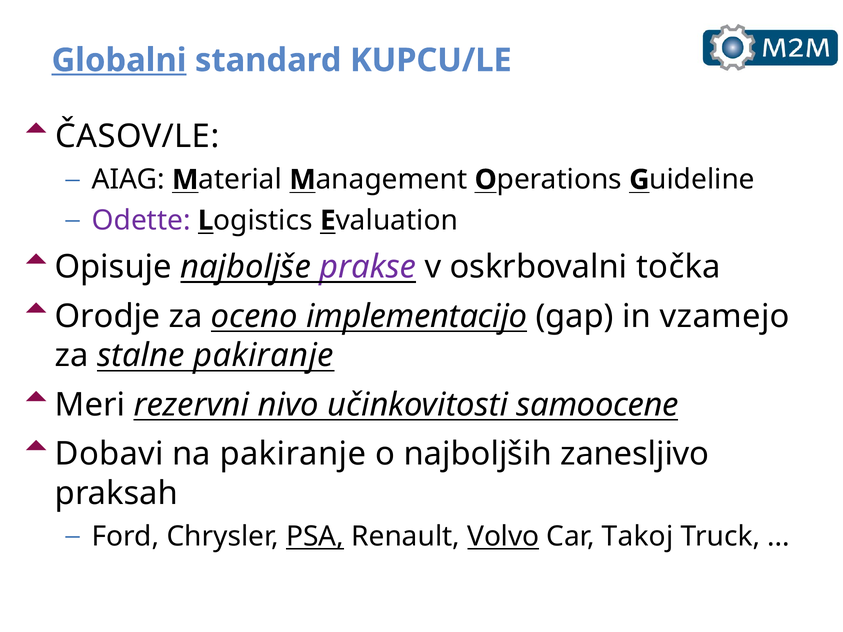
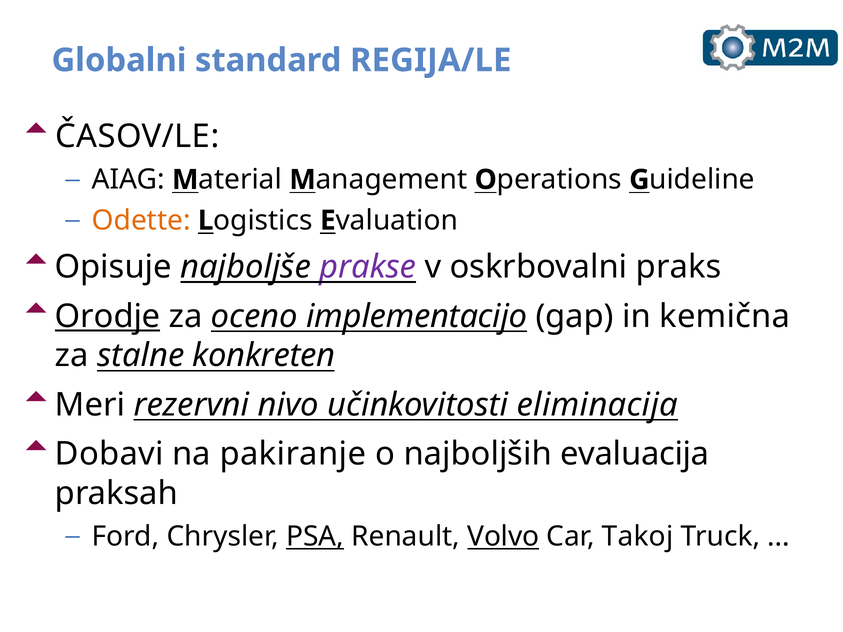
Globalni underline: present -> none
KUPCU/LE: KUPCU/LE -> REGIJA/LE
Odette colour: purple -> orange
točka: točka -> praks
Orodje underline: none -> present
vzamejo: vzamejo -> kemična
stalne pakiranje: pakiranje -> konkreten
samoocene: samoocene -> eliminacija
zanesljivo: zanesljivo -> evaluacija
